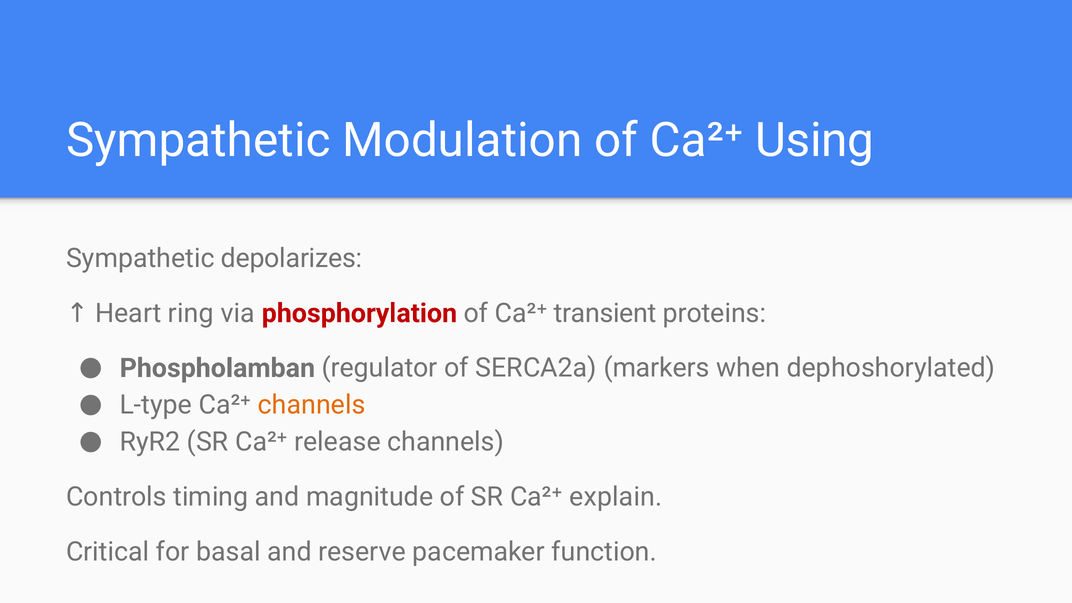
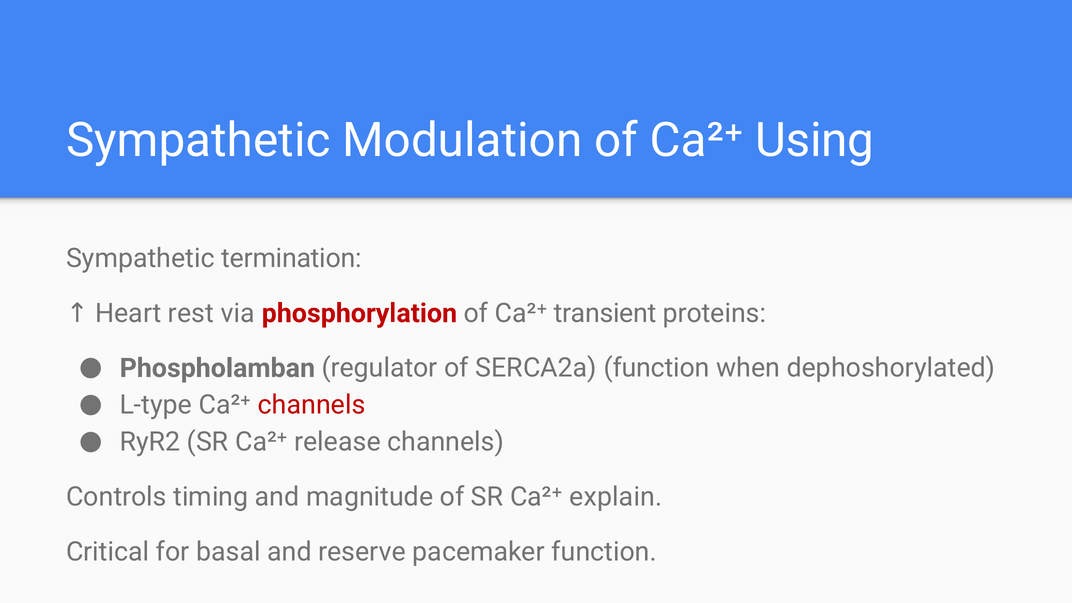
depolarizes: depolarizes -> termination
ring: ring -> rest
SERCA2a markers: markers -> function
channels at (312, 405) colour: orange -> red
